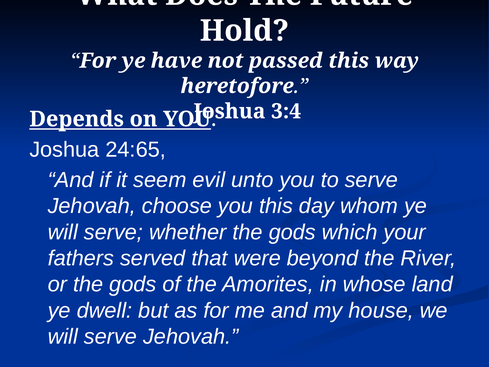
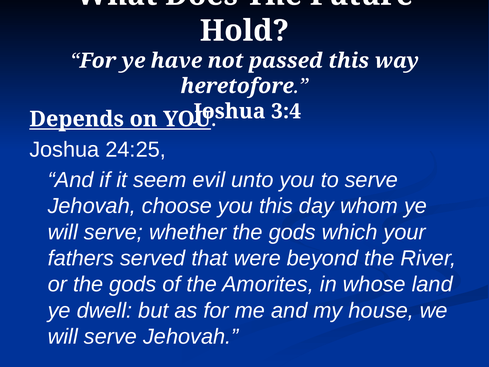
24:65: 24:65 -> 24:25
